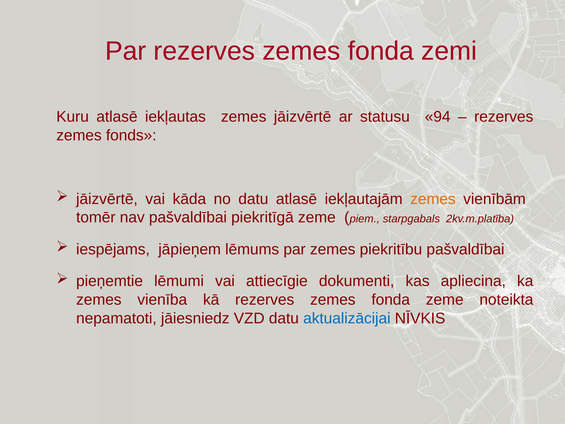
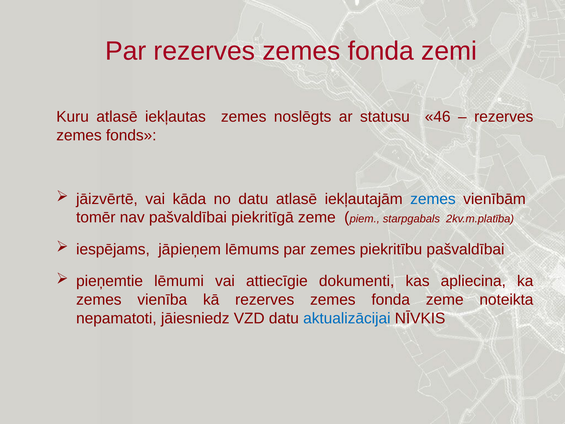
zemes jāizvērtē: jāizvērtē -> noslēgts
94: 94 -> 46
zemes at (433, 199) colour: orange -> blue
